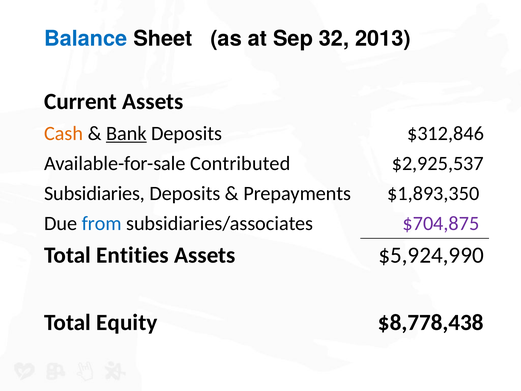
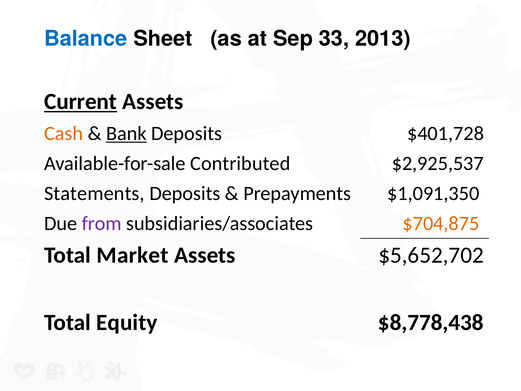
32: 32 -> 33
Current underline: none -> present
$312,846: $312,846 -> $401,728
Subsidiaries: Subsidiaries -> Statements
$1,893,350: $1,893,350 -> $1,091,350
from colour: blue -> purple
$704,875 colour: purple -> orange
Entities: Entities -> Market
$5,924,990: $5,924,990 -> $5,652,702
